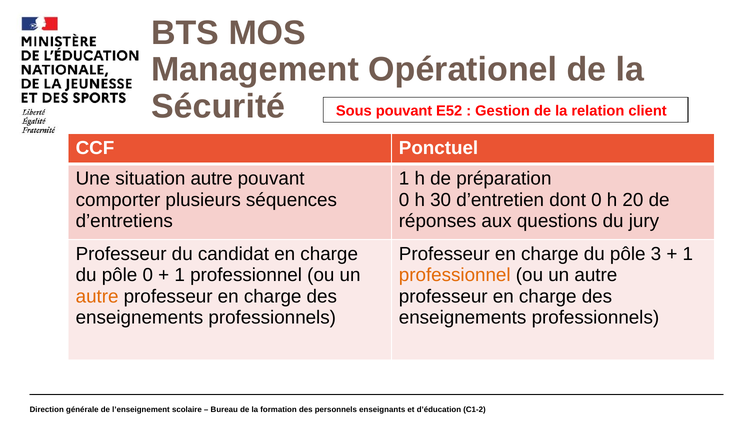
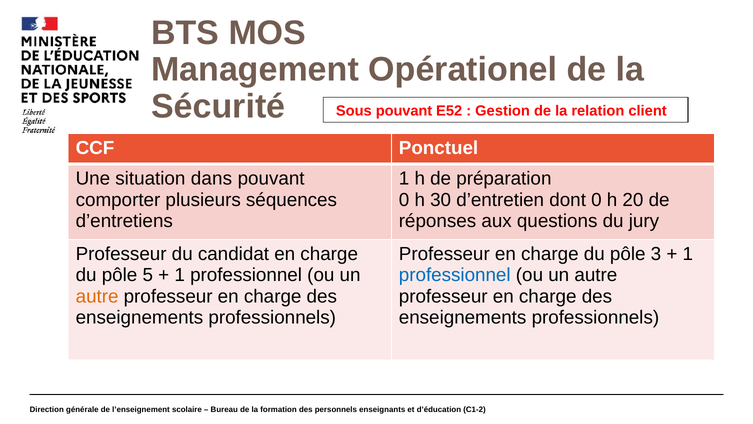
situation autre: autre -> dans
pôle 0: 0 -> 5
professionnel at (455, 275) colour: orange -> blue
